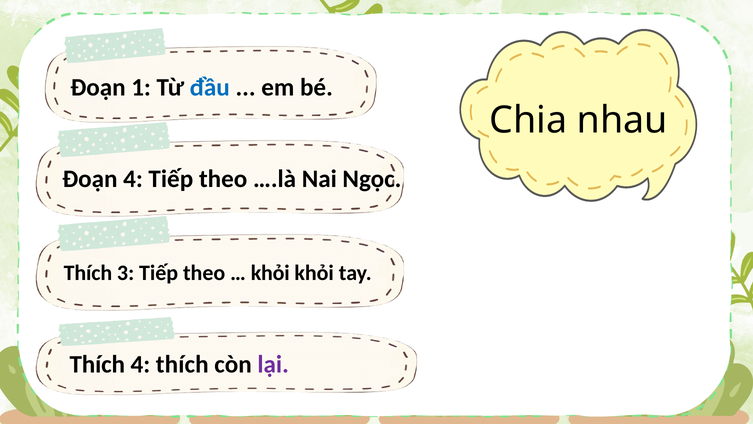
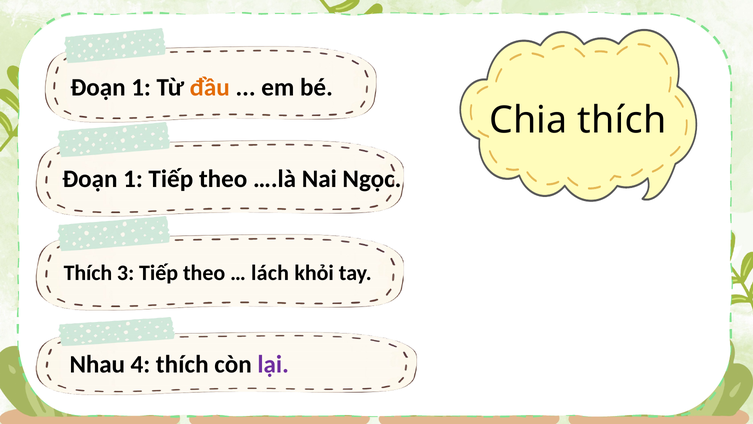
đầu colour: blue -> orange
Chia nhau: nhau -> thích
4 at (133, 179): 4 -> 1
khỏi at (270, 273): khỏi -> lách
Thích at (97, 364): Thích -> Nhau
